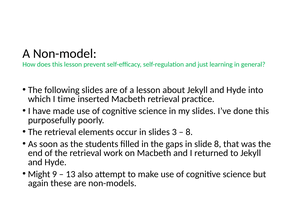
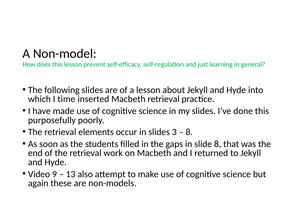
Might: Might -> Video
